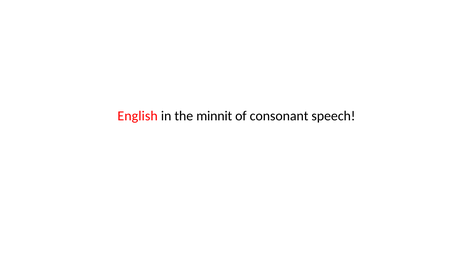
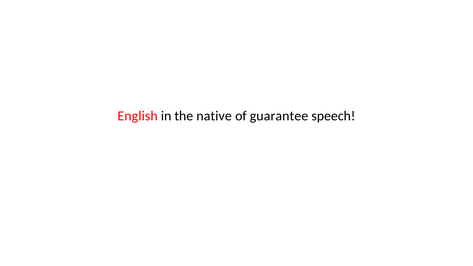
minnit: minnit -> native
consonant: consonant -> guarantee
